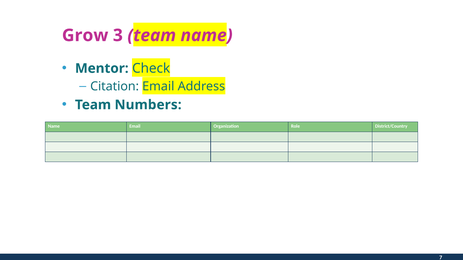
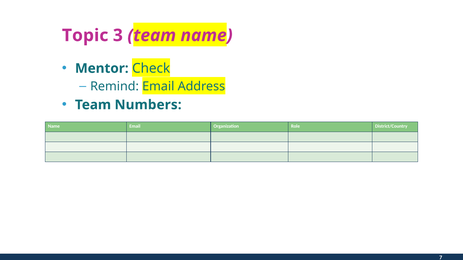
Grow: Grow -> Topic
Citation: Citation -> Remind
